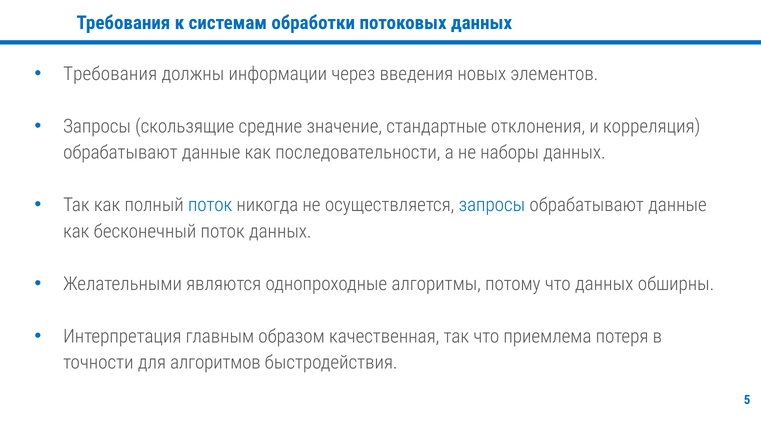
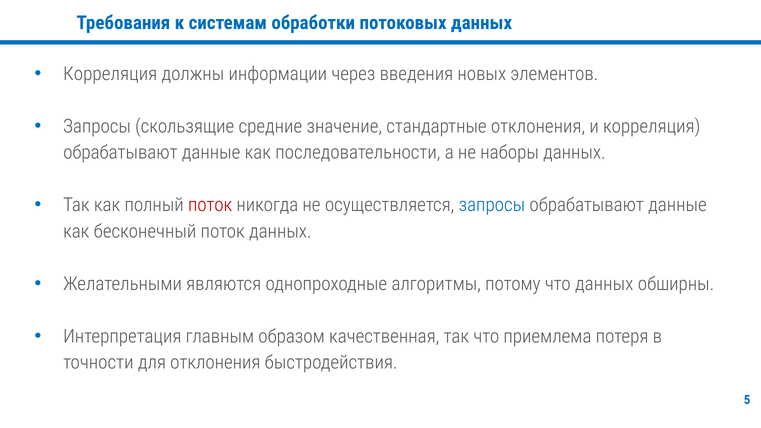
Требования at (110, 74): Требования -> Корреляция
поток at (210, 205) colour: blue -> red
для алгоритмов: алгоритмов -> отклонения
